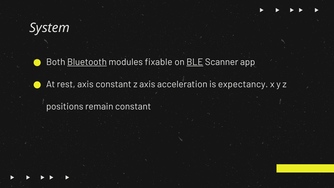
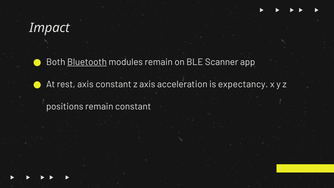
System: System -> Impact
modules fixable: fixable -> remain
BLE underline: present -> none
